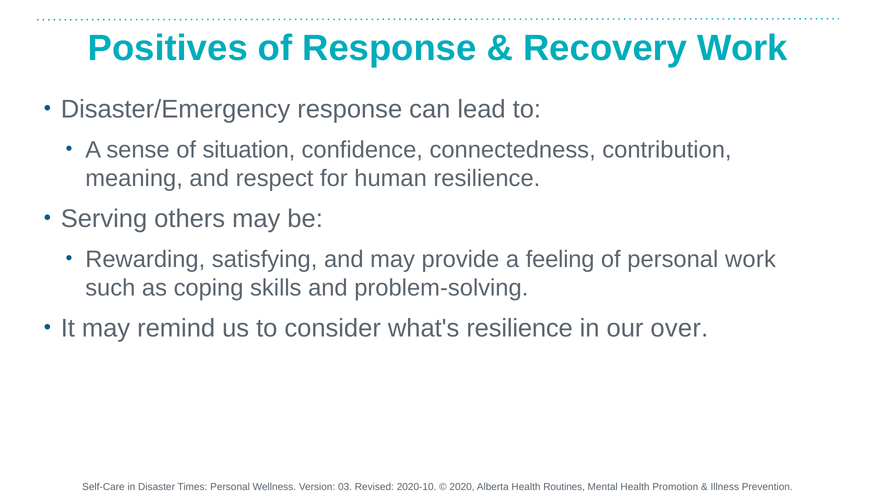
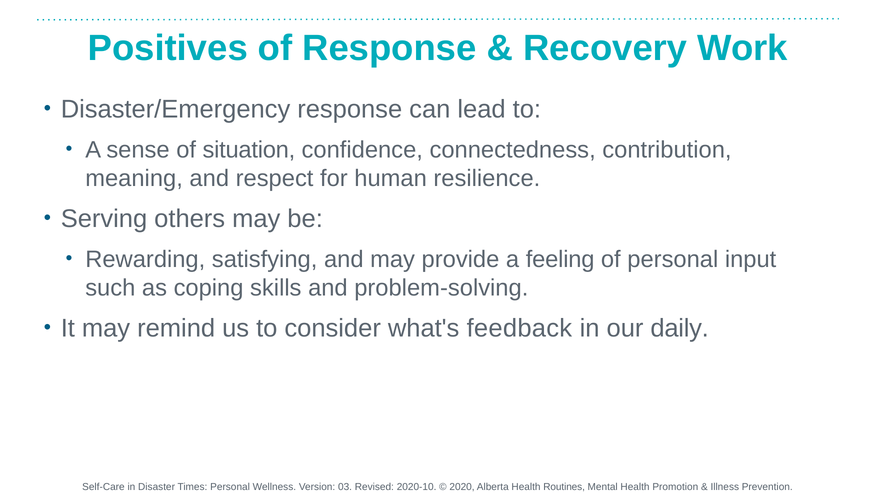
personal work: work -> input
what's resilience: resilience -> feedback
over: over -> daily
